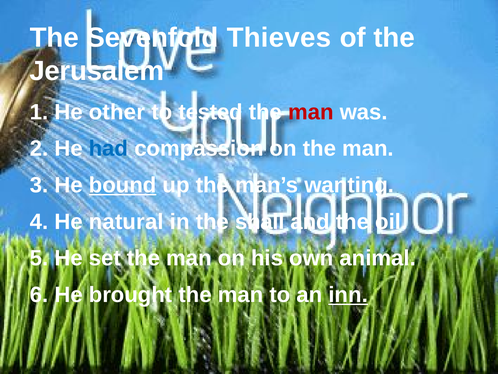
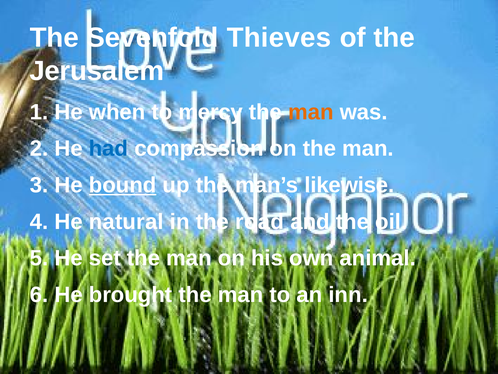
other: other -> when
tested: tested -> mercy
man at (311, 112) colour: red -> orange
wanting: wanting -> likewise
shall: shall -> road
inn underline: present -> none
